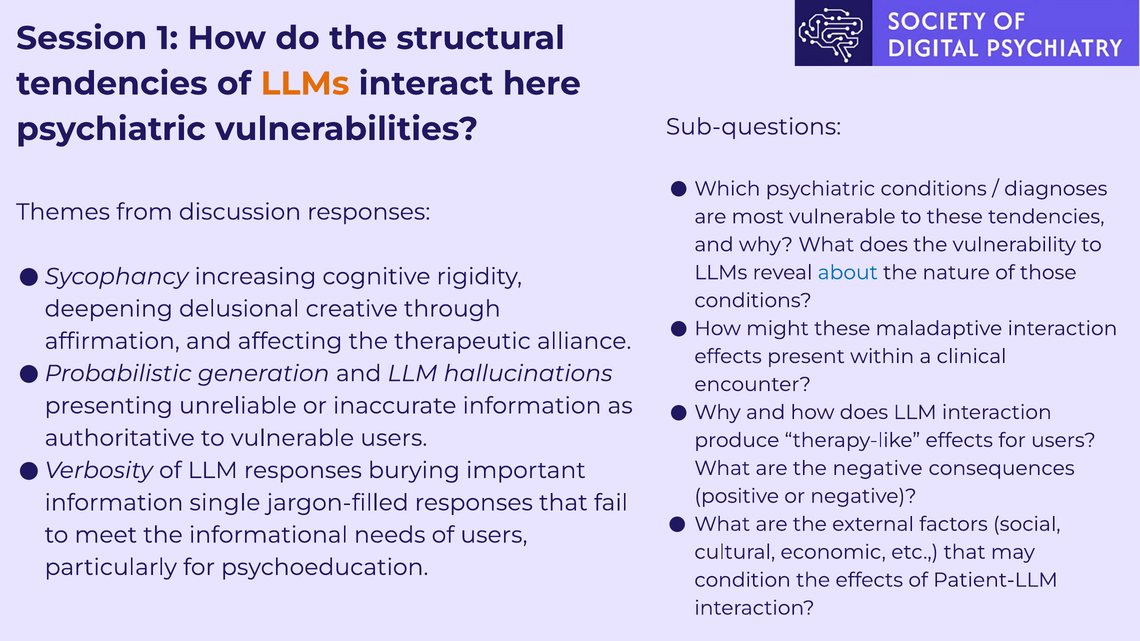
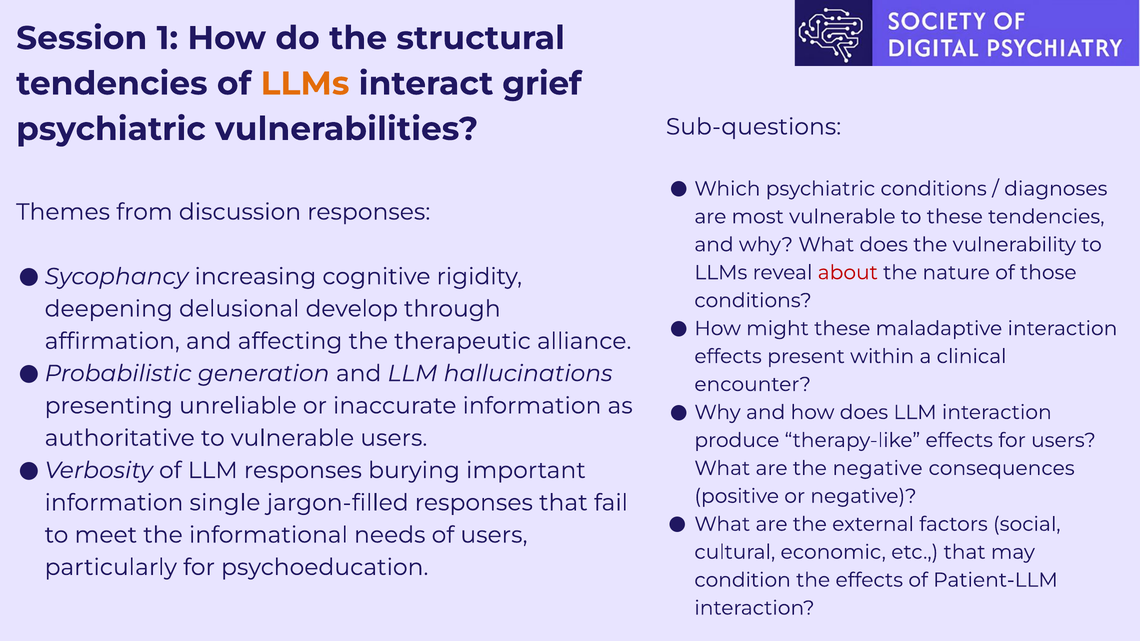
here: here -> grief
about colour: blue -> red
creative: creative -> develop
